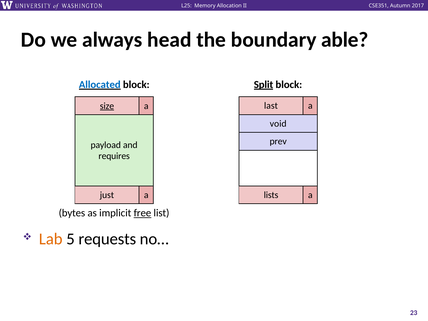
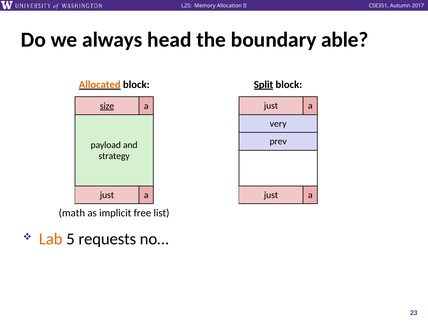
Allocated colour: blue -> orange
last at (271, 106): last -> just
void: void -> very
requires: requires -> strategy
lists at (271, 195): lists -> just
bytes: bytes -> math
free underline: present -> none
